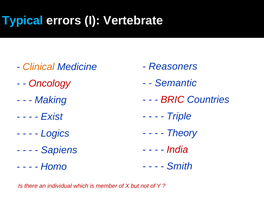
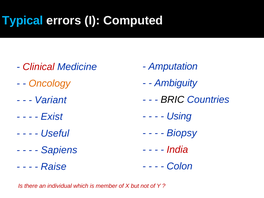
Vertebrate: Vertebrate -> Computed
Reasoners: Reasoners -> Amputation
Clinical colour: orange -> red
Semantic: Semantic -> Ambiguity
Oncology colour: red -> orange
BRIC colour: red -> black
Making: Making -> Variant
Triple: Triple -> Using
Theory: Theory -> Biopsy
Logics: Logics -> Useful
Smith: Smith -> Colon
Homo: Homo -> Raise
